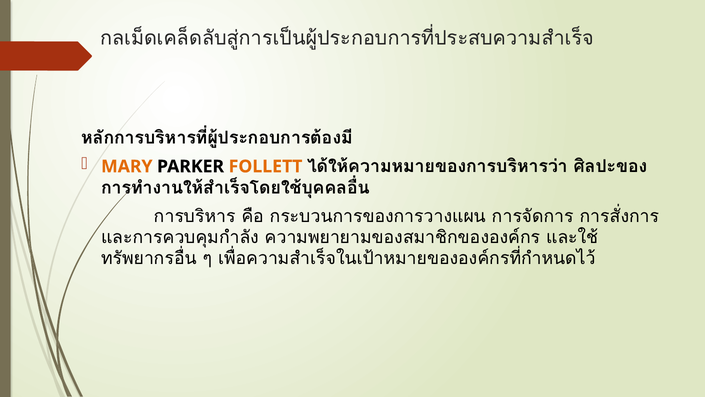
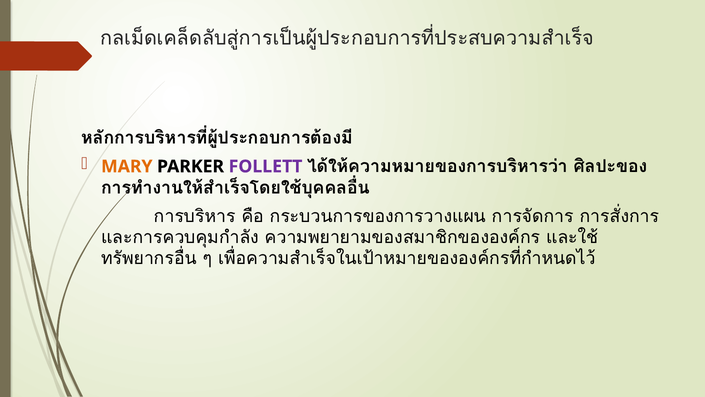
FOLLETT colour: orange -> purple
